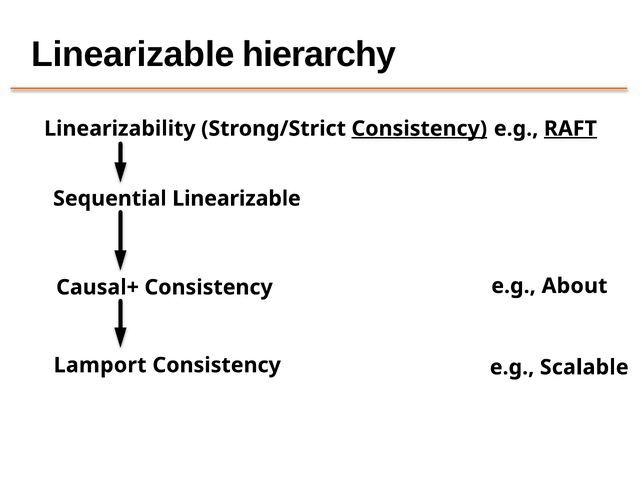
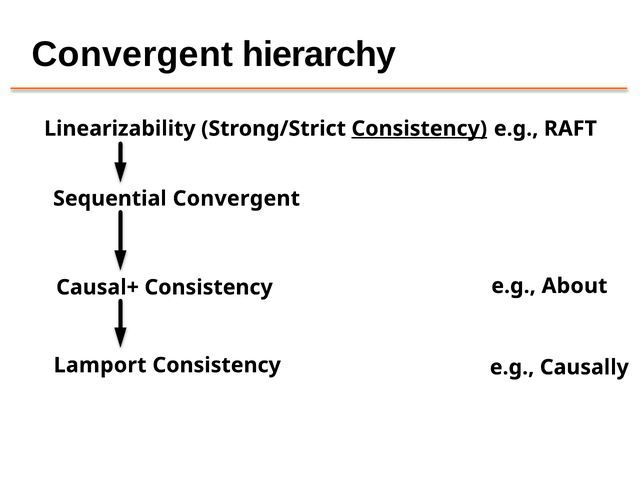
Linearizable at (133, 54): Linearizable -> Convergent
RAFT underline: present -> none
Sequential Linearizable: Linearizable -> Convergent
Scalable: Scalable -> Causally
